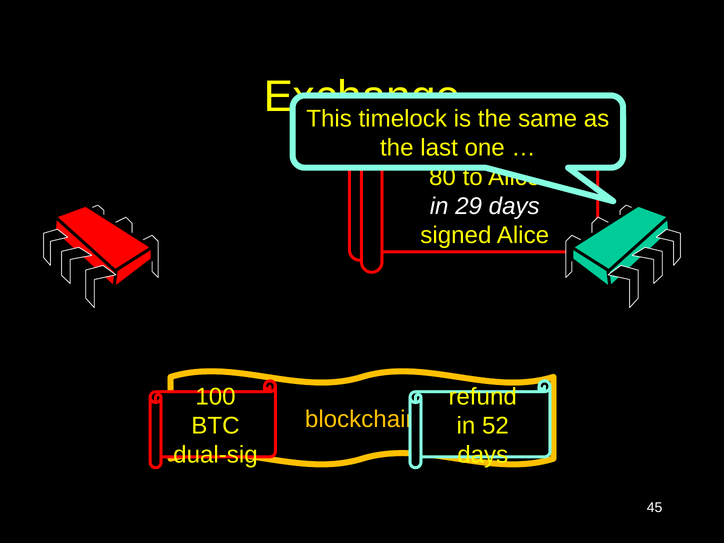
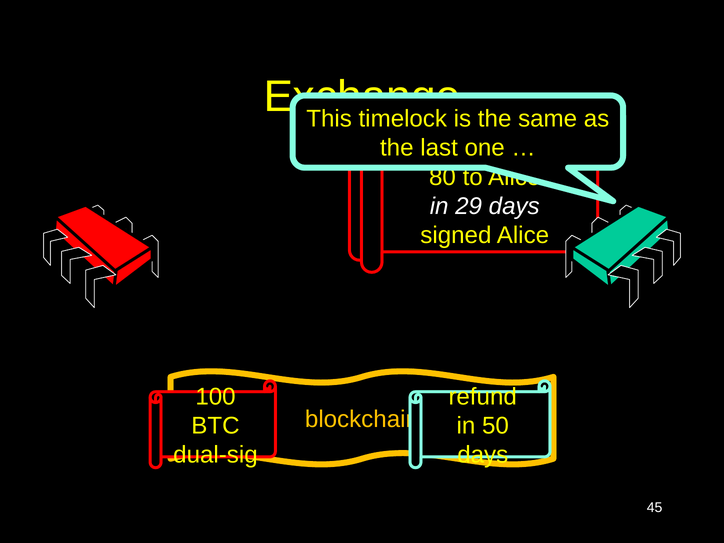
52: 52 -> 50
